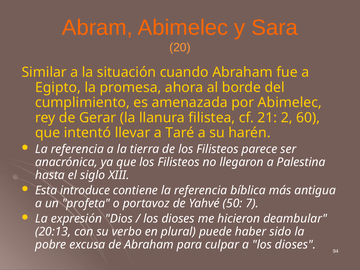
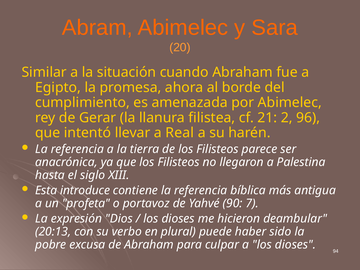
60: 60 -> 96
Taré: Taré -> Real
50: 50 -> 90
